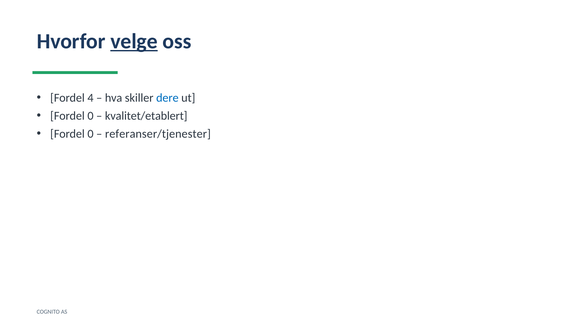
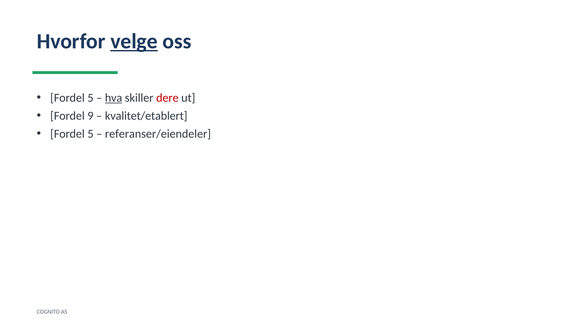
4 at (90, 98): 4 -> 5
hva underline: none -> present
dere colour: blue -> red
0 at (90, 116): 0 -> 9
0 at (90, 134): 0 -> 5
referanser/tjenester: referanser/tjenester -> referanser/eiendeler
